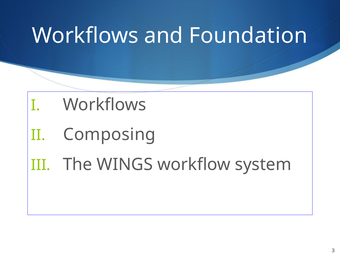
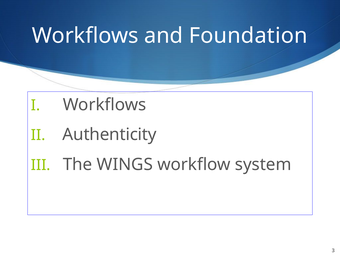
Composing: Composing -> Authenticity
